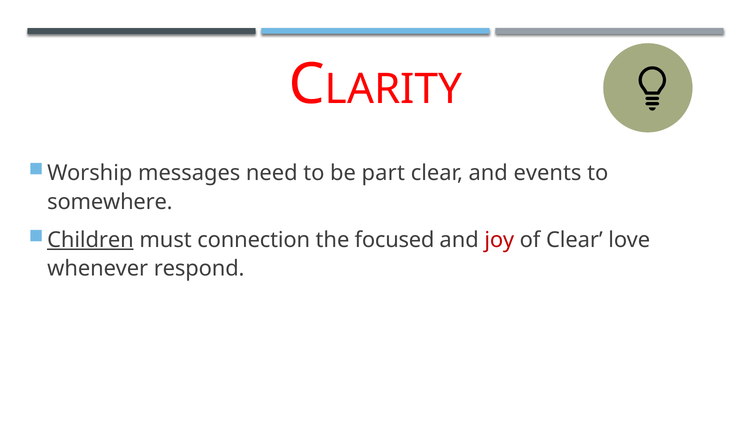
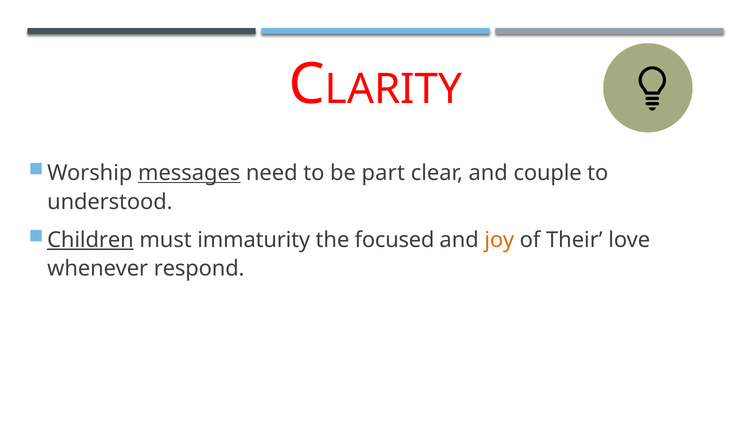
messages underline: none -> present
events: events -> couple
somewhere: somewhere -> understood
connection: connection -> immaturity
joy colour: red -> orange
of Clear: Clear -> Their
